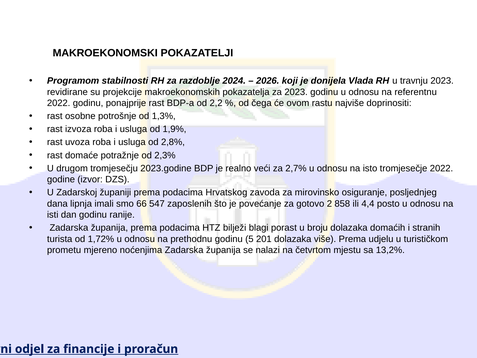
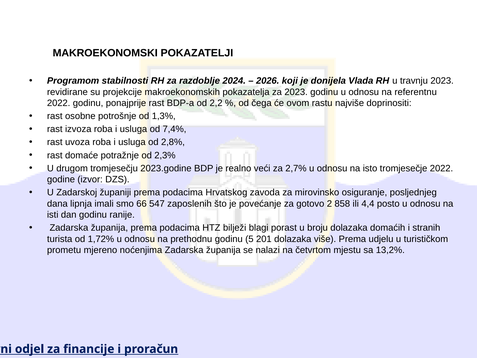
1,9%: 1,9% -> 7,4%
